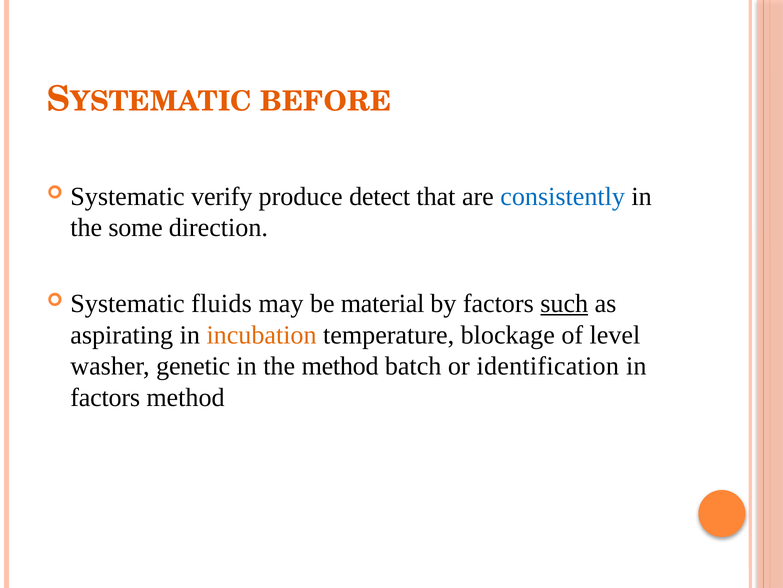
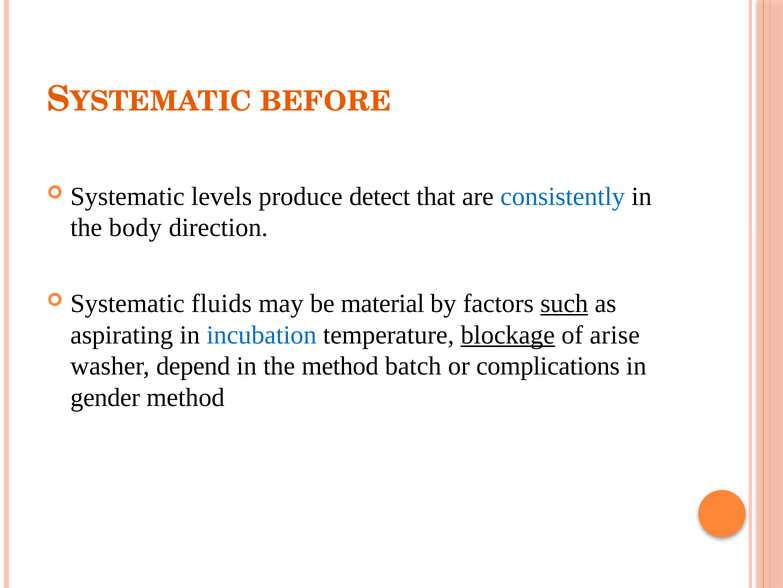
verify: verify -> levels
some: some -> body
incubation colour: orange -> blue
blockage underline: none -> present
level: level -> arise
genetic: genetic -> depend
identification: identification -> complications
factors at (105, 397): factors -> gender
